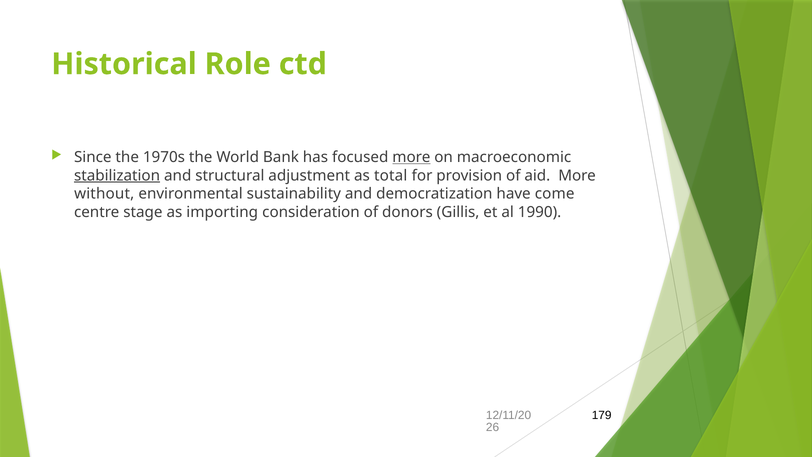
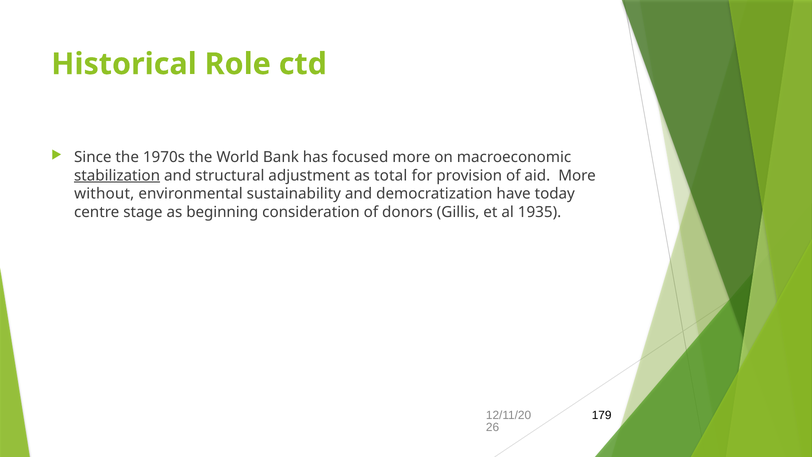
more at (411, 157) underline: present -> none
come: come -> today
importing: importing -> beginning
1990: 1990 -> 1935
